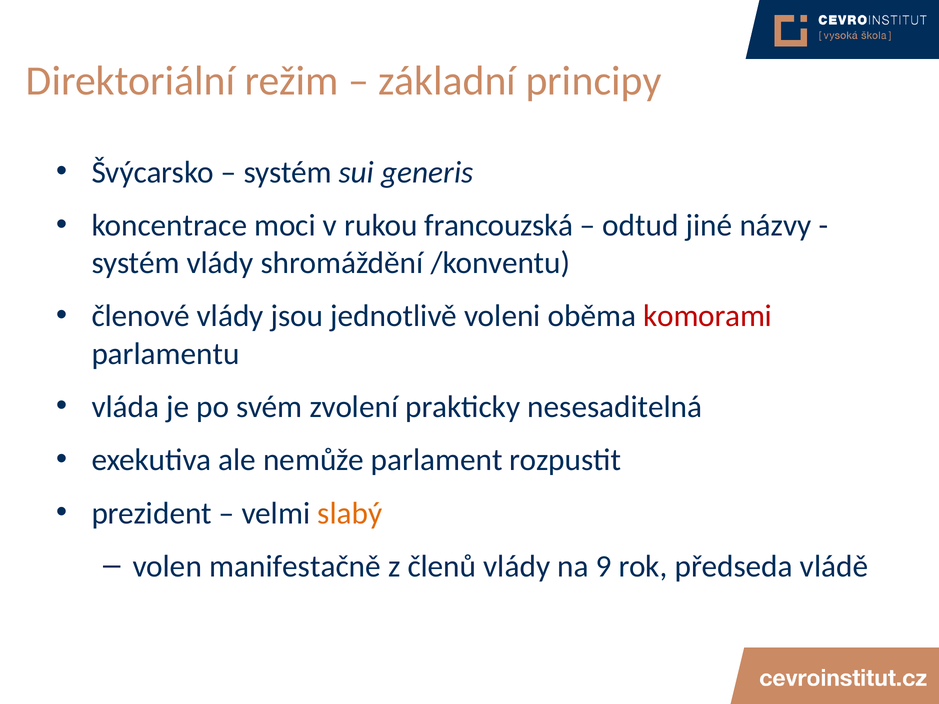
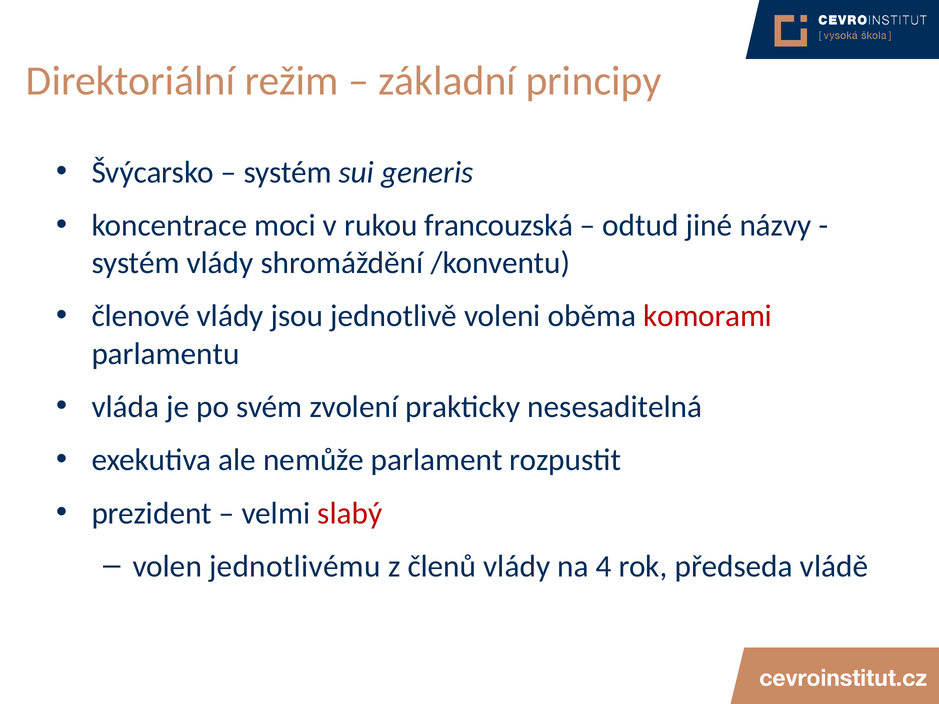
slabý colour: orange -> red
manifestačně: manifestačně -> jednotlivému
9: 9 -> 4
